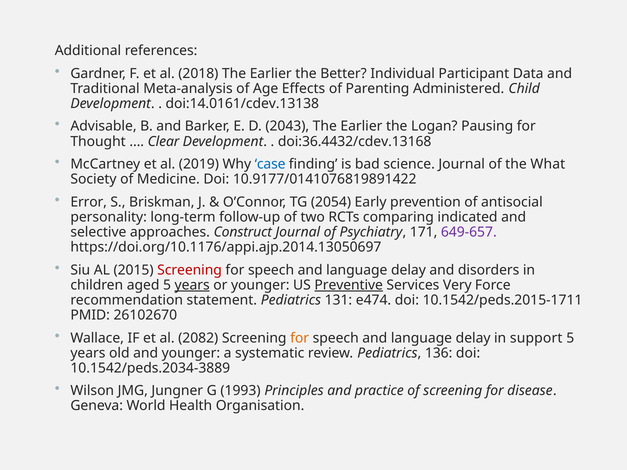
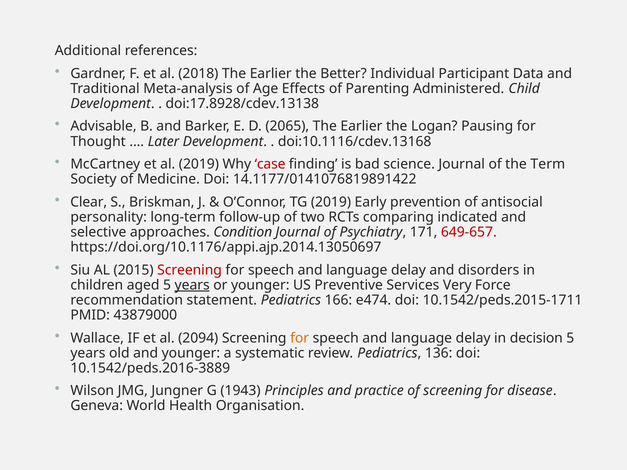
doi:14.0161/cdev.13138: doi:14.0161/cdev.13138 -> doi:17.8928/cdev.13138
2043: 2043 -> 2065
Clear: Clear -> Later
doi:36.4432/cdev.13168: doi:36.4432/cdev.13168 -> doi:10.1116/cdev.13168
case colour: blue -> red
What: What -> Term
10.9177/0141076819891422: 10.9177/0141076819891422 -> 14.1177/0141076819891422
Error: Error -> Clear
TG 2054: 2054 -> 2019
Construct: Construct -> Condition
649-657 colour: purple -> red
Preventive underline: present -> none
131: 131 -> 166
26102670: 26102670 -> 43879000
2082: 2082 -> 2094
support: support -> decision
10.1542/peds.2034-3889: 10.1542/peds.2034-3889 -> 10.1542/peds.2016-3889
1993: 1993 -> 1943
